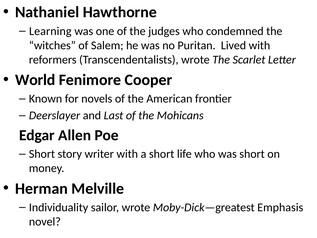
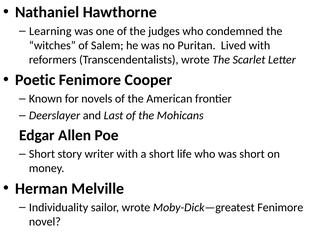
World: World -> Poetic
Moby-Dick—greatest Emphasis: Emphasis -> Fenimore
